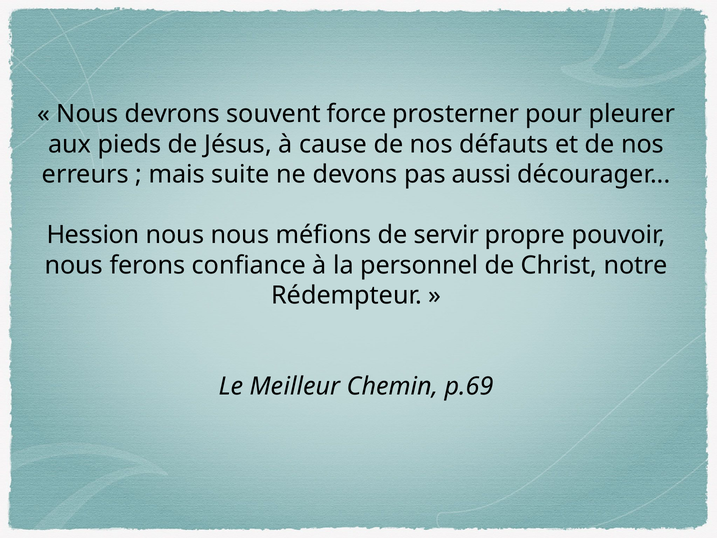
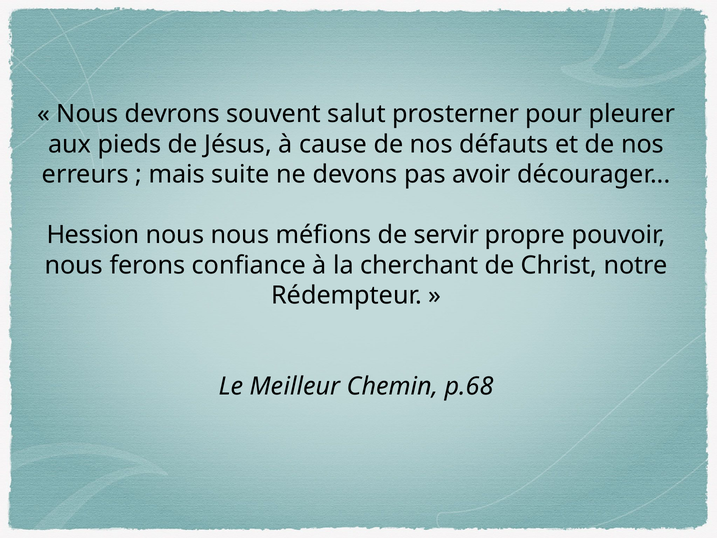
force: force -> salut
aussi: aussi -> avoir
personnel: personnel -> cherchant
p.69: p.69 -> p.68
